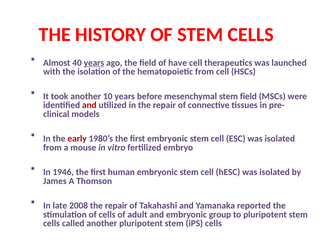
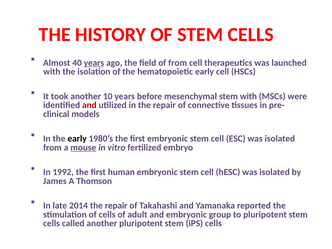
of have: have -> from
hematopoietic from: from -> early
stem field: field -> with
early at (77, 139) colour: red -> black
mouse underline: none -> present
1946: 1946 -> 1992
2008: 2008 -> 2014
